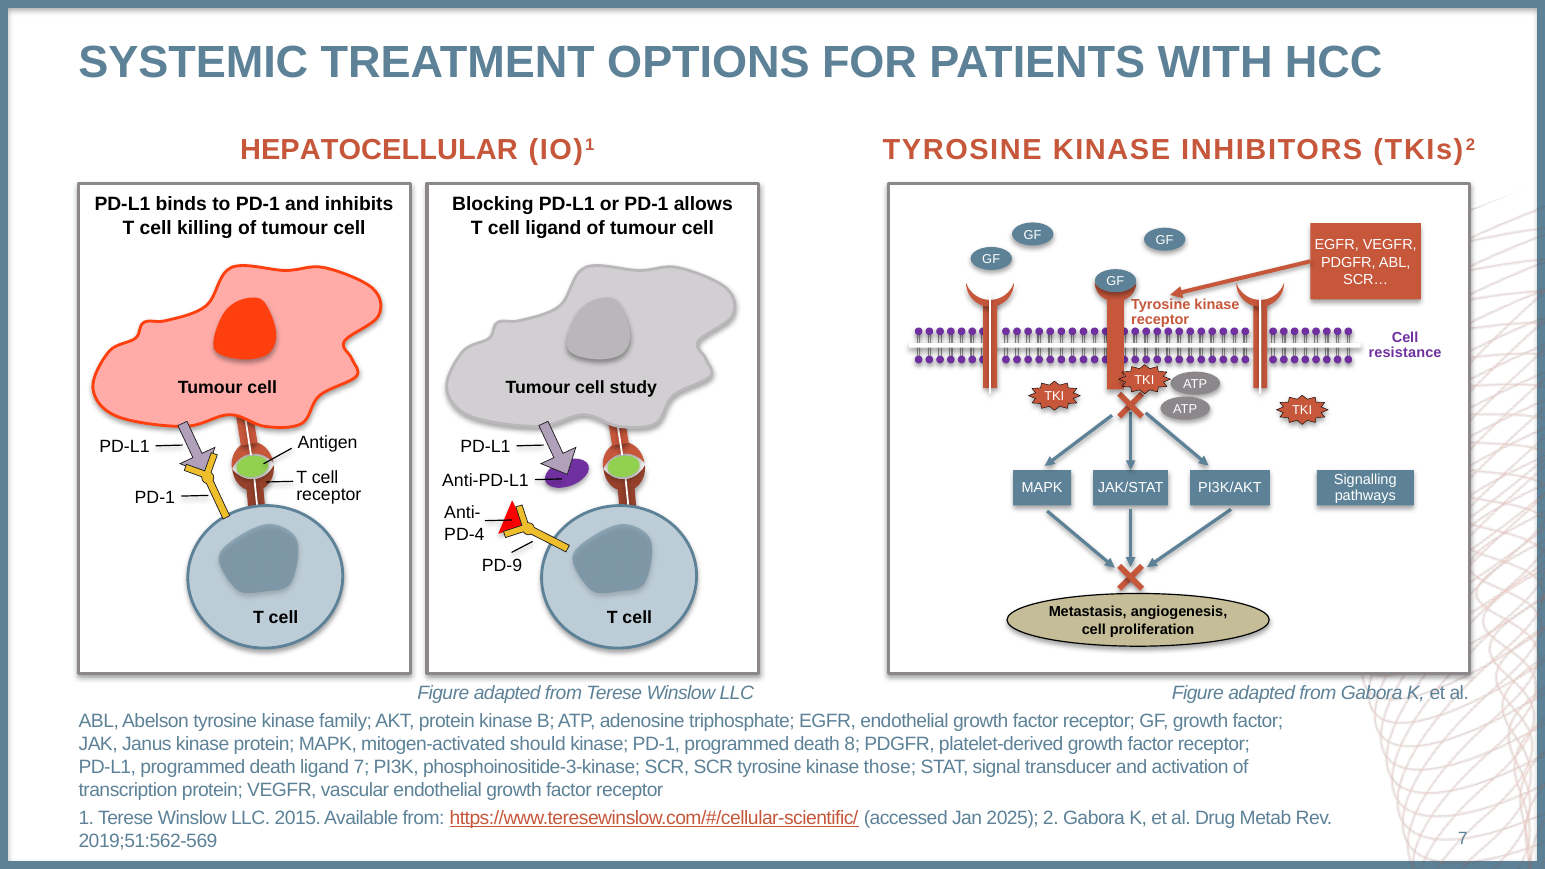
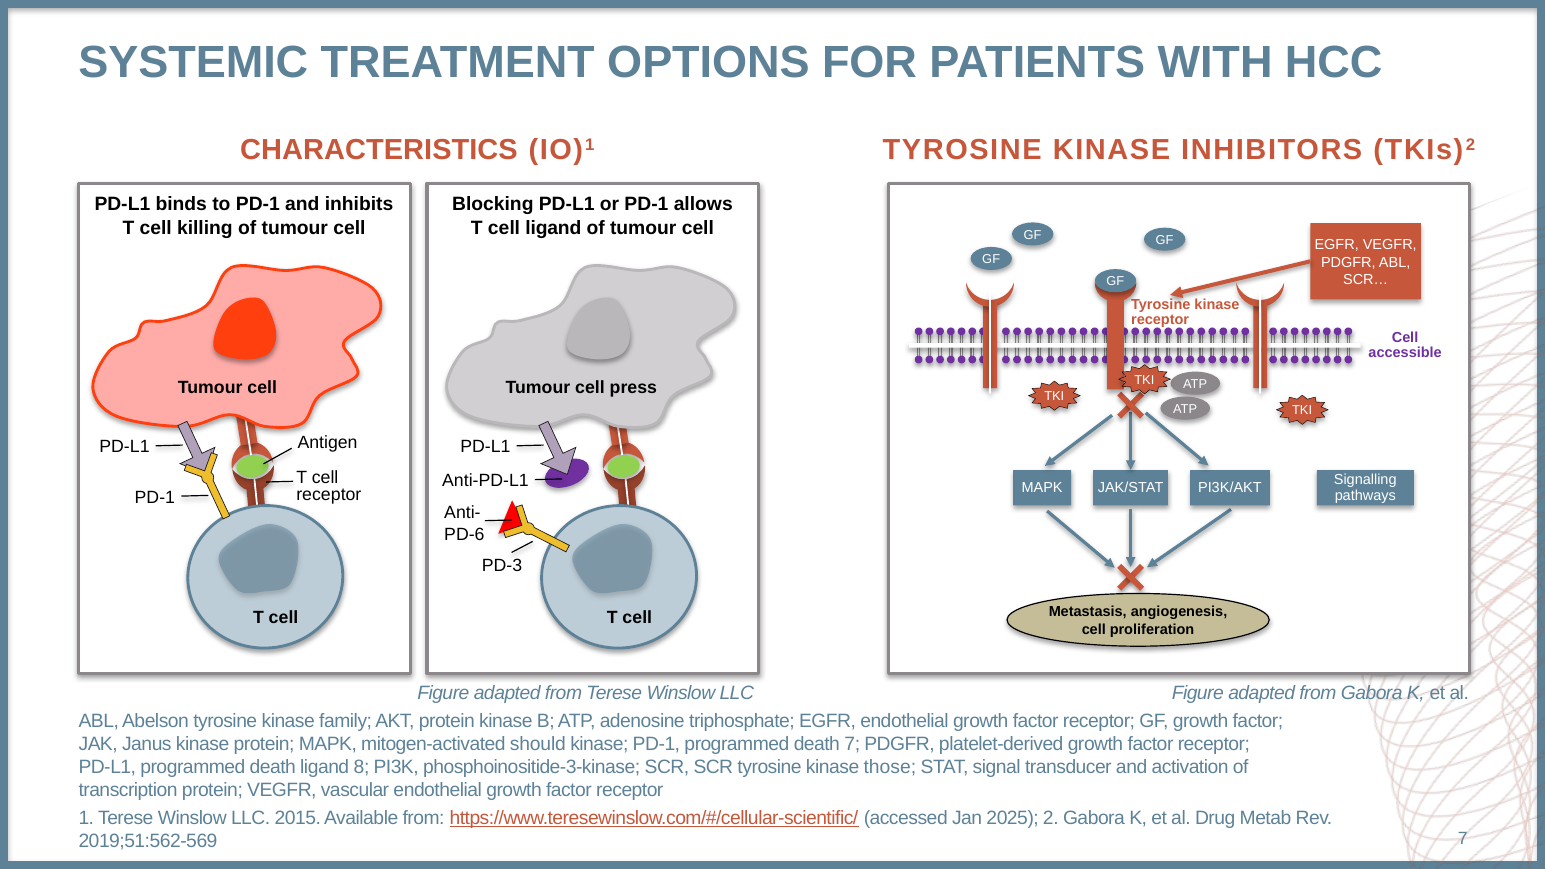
HEPATOCELLULAR: HEPATOCELLULAR -> CHARACTERISTICS
resistance: resistance -> accessible
study: study -> press
PD-4: PD-4 -> PD-6
PD-9: PD-9 -> PD-3
death 8: 8 -> 7
ligand 7: 7 -> 8
